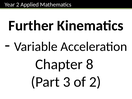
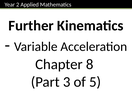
of 2: 2 -> 5
